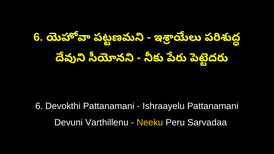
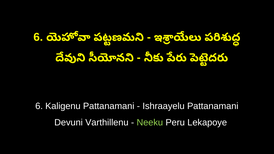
Devokthi: Devokthi -> Kaligenu
Neeku colour: yellow -> light green
Sarvadaa: Sarvadaa -> Lekapoye
